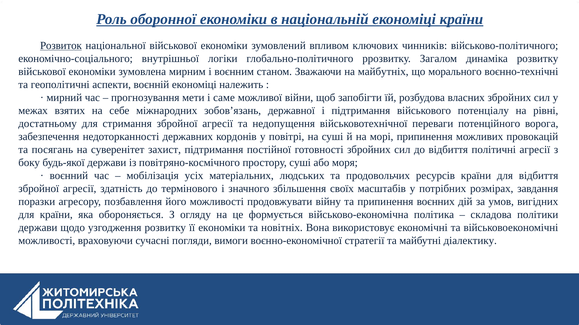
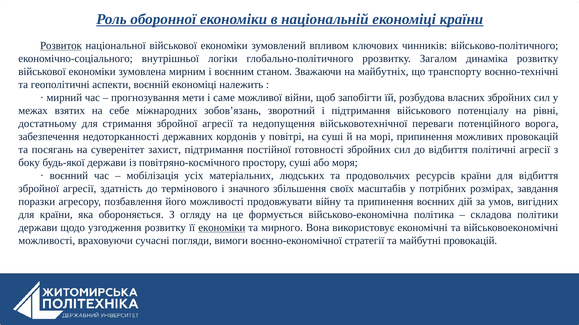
морального: морального -> транспорту
державної: державної -> зворотний
економіки at (222, 228) underline: none -> present
новітніх: новітніх -> мирного
майбутні діалектику: діалектику -> провокацій
